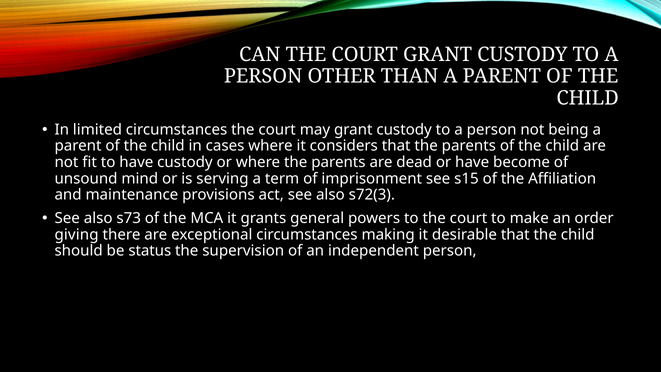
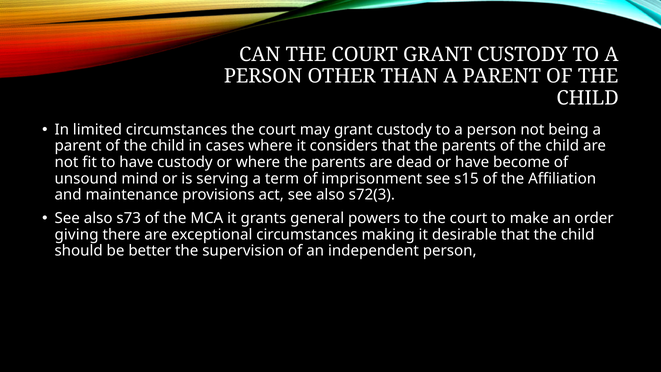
status: status -> better
